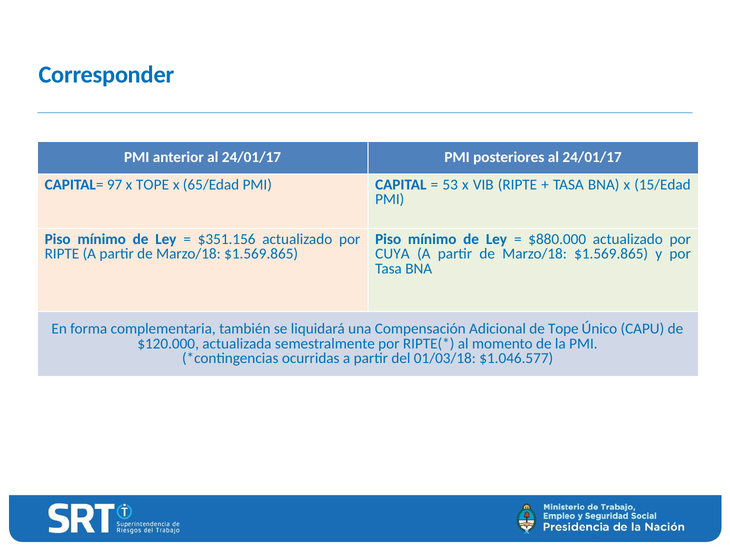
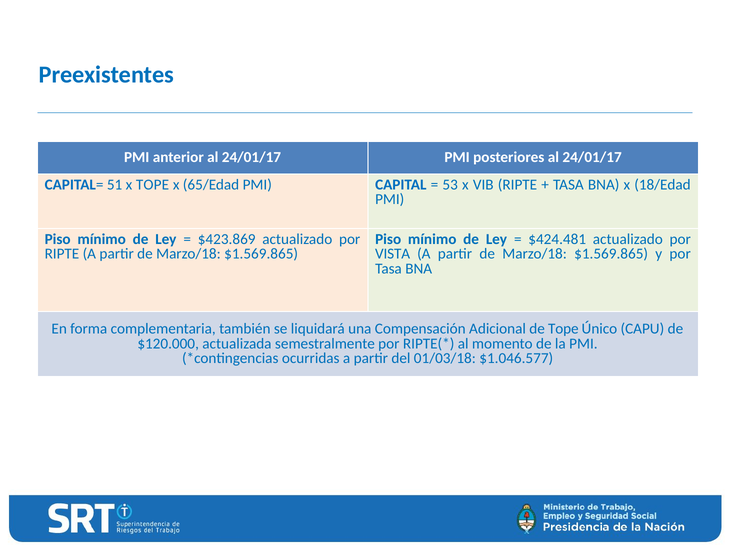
Corresponder: Corresponder -> Preexistentes
97: 97 -> 51
15/Edad: 15/Edad -> 18/Edad
$351.156: $351.156 -> $423.869
$880.000: $880.000 -> $424.481
CUYA: CUYA -> VISTA
